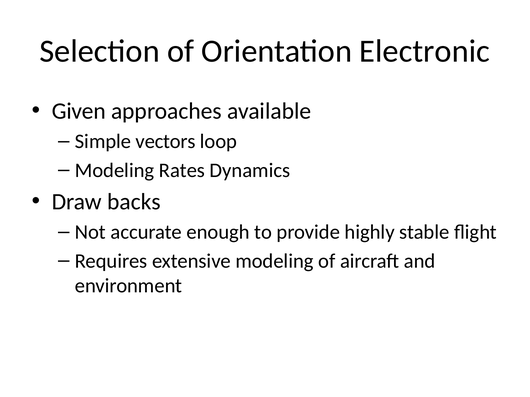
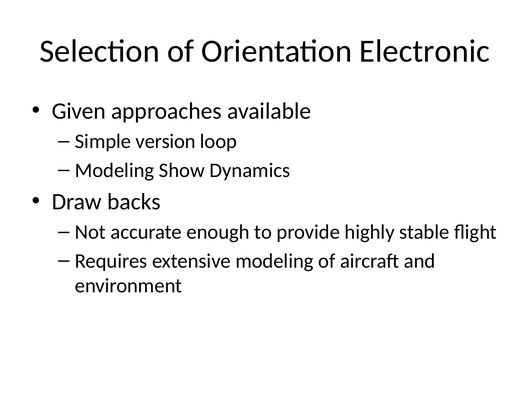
vectors: vectors -> version
Rates: Rates -> Show
